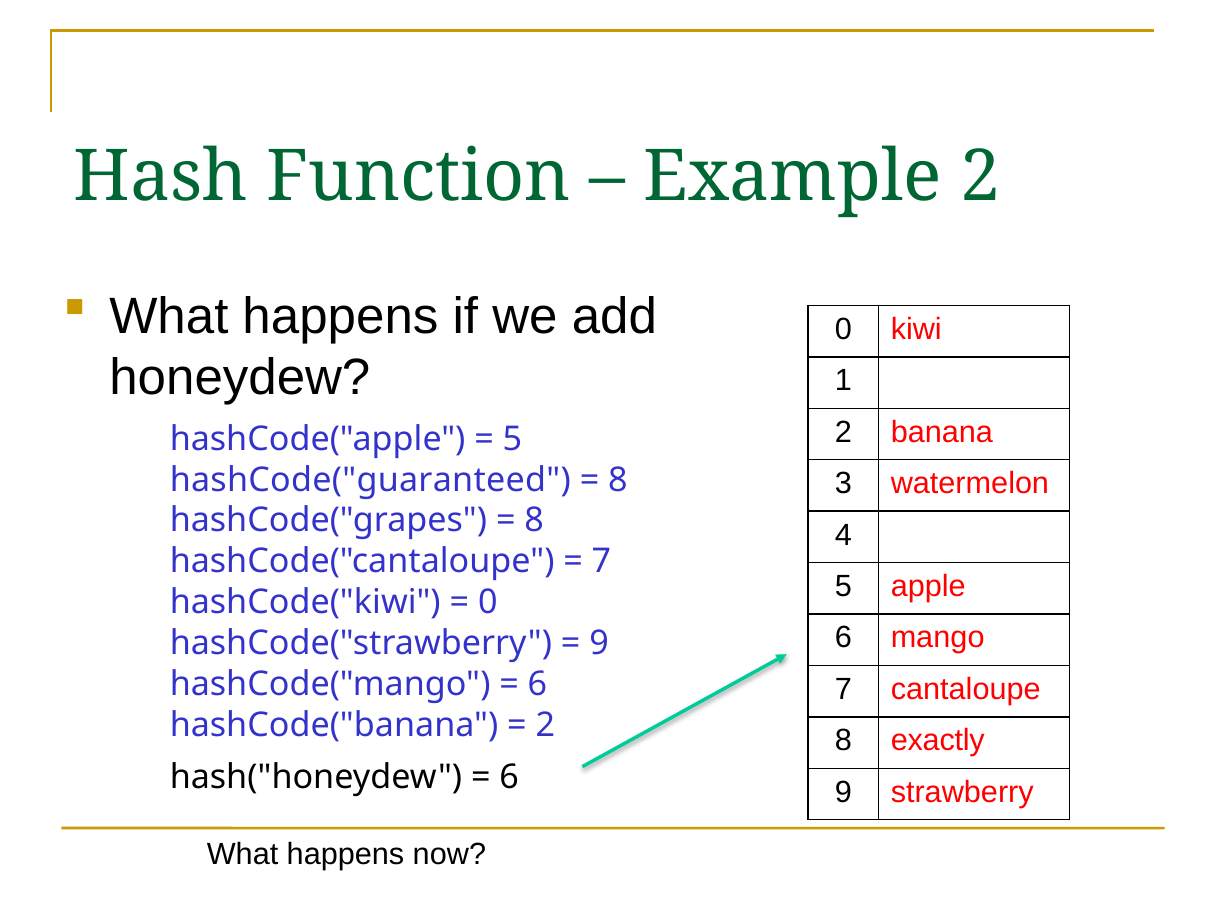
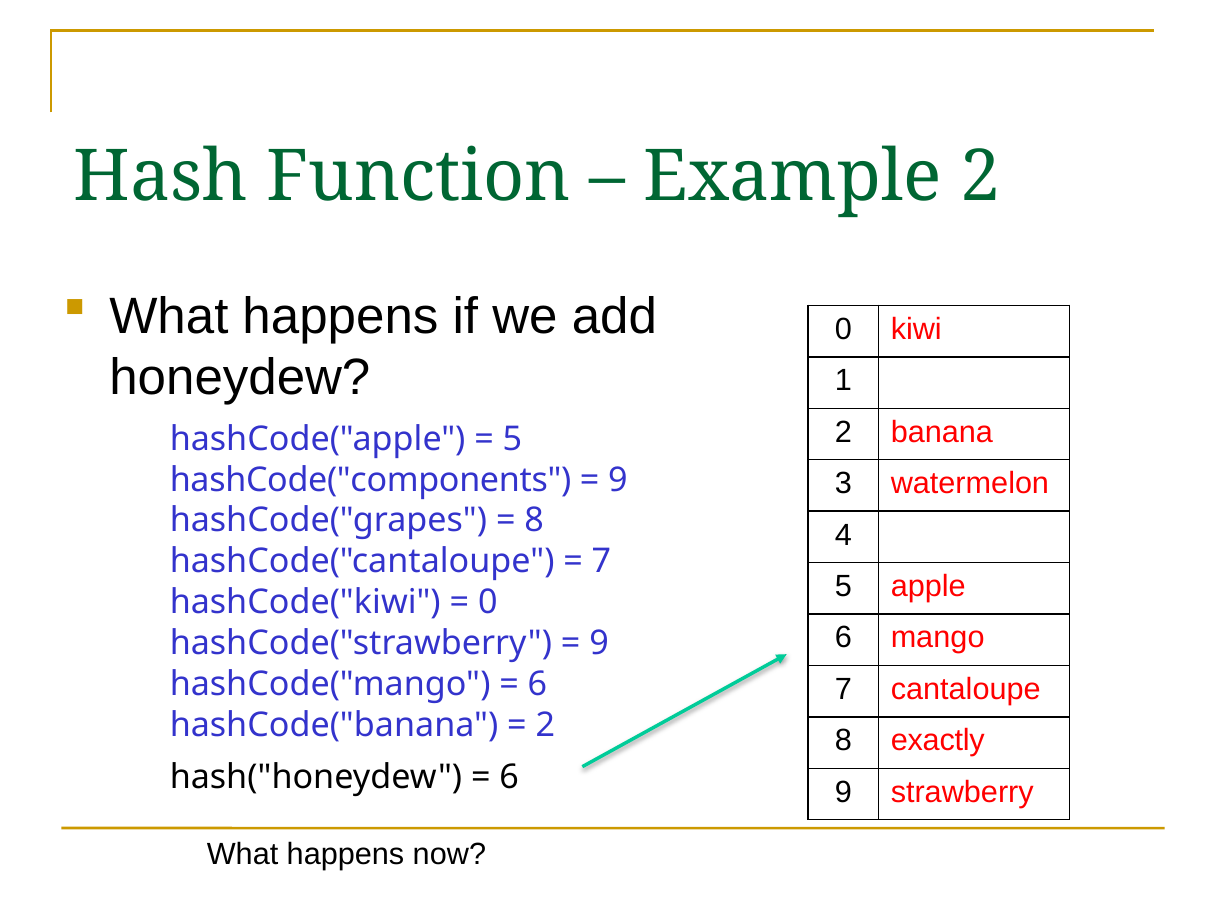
hashCode("guaranteed: hashCode("guaranteed -> hashCode("components
8 at (618, 479): 8 -> 9
